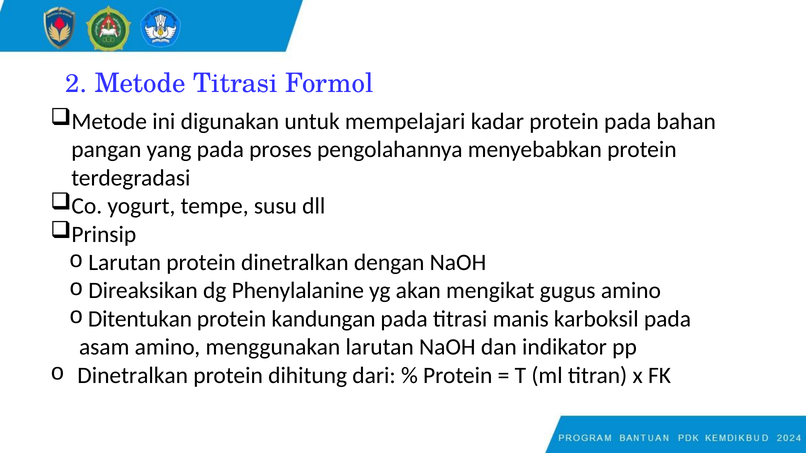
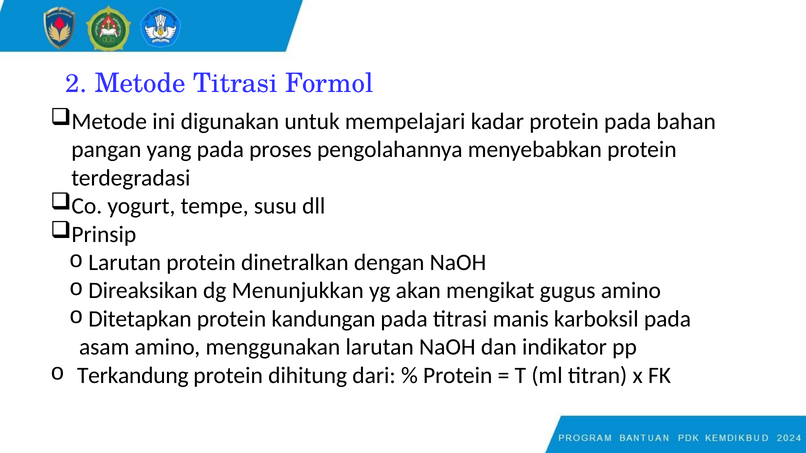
Phenylalanine: Phenylalanine -> Menunjukkan
Ditentukan: Ditentukan -> Ditetapkan
Dinetralkan at (133, 376): Dinetralkan -> Terkandung
